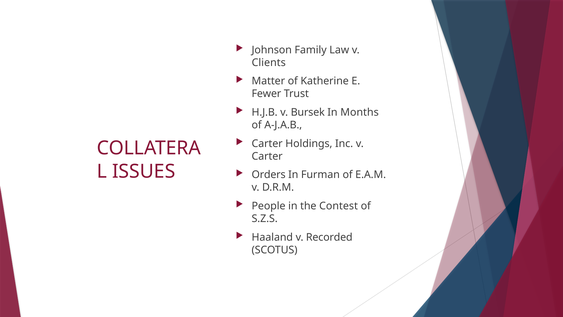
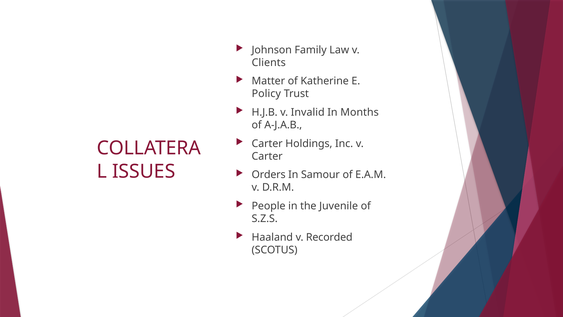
Fewer: Fewer -> Policy
Bursek: Bursek -> Invalid
Furman: Furman -> Samour
Contest: Contest -> Juvenile
